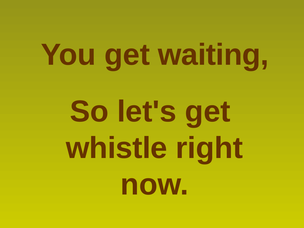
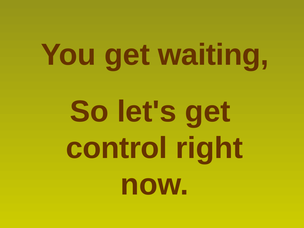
whistle: whistle -> control
